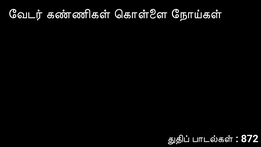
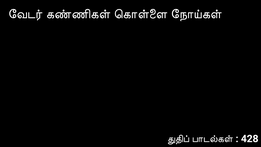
872: 872 -> 428
